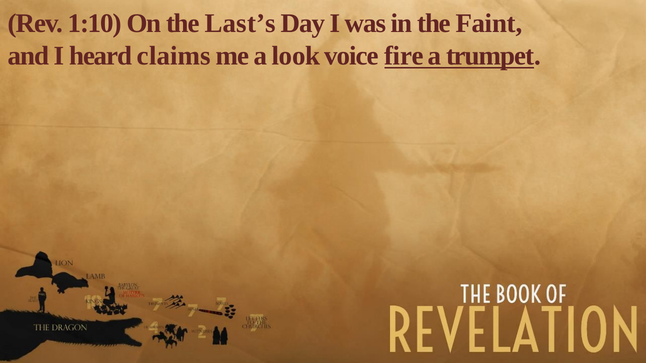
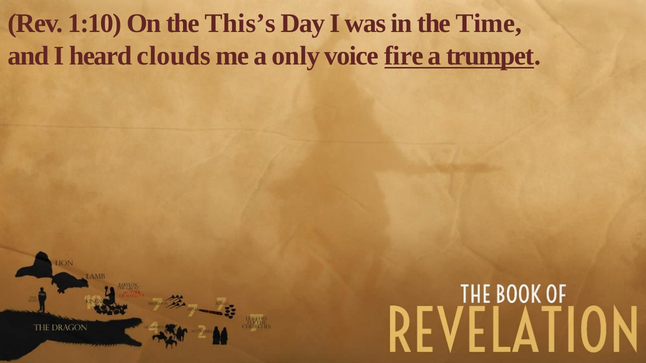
Last’s: Last’s -> This’s
Faint: Faint -> Time
claims: claims -> clouds
look: look -> only
